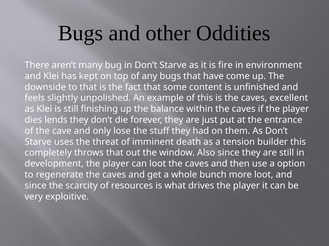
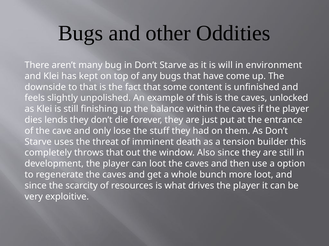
fire: fire -> will
excellent: excellent -> unlocked
